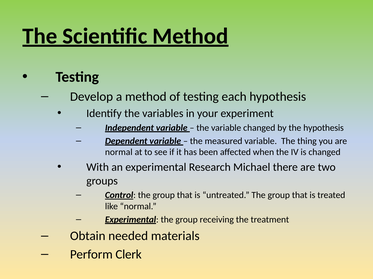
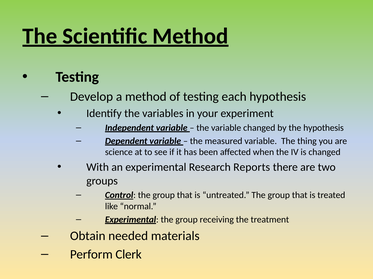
normal at (119, 153): normal -> science
Michael: Michael -> Reports
